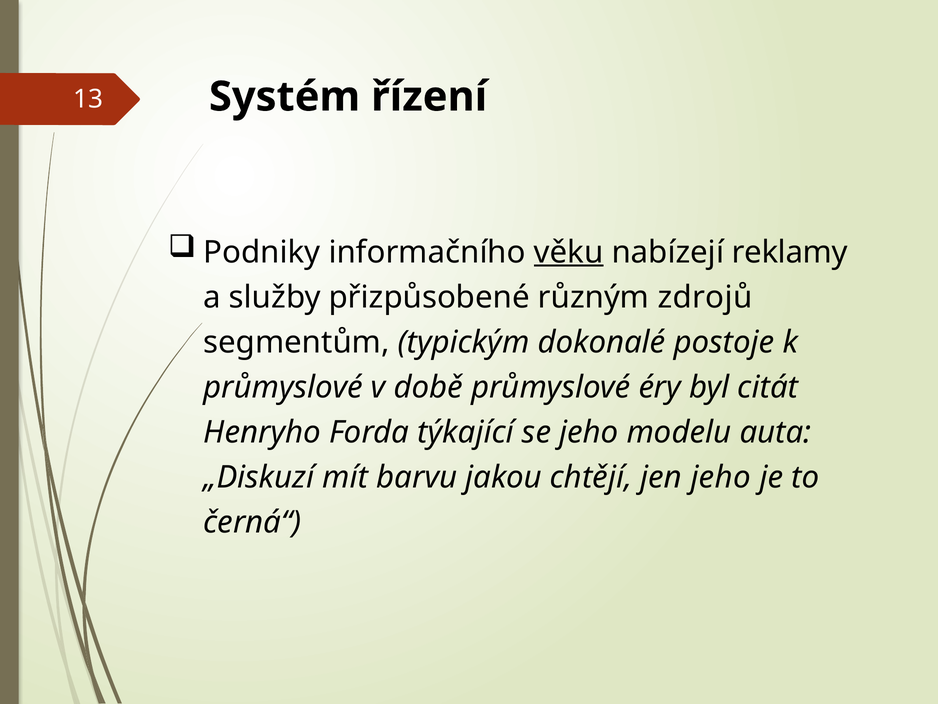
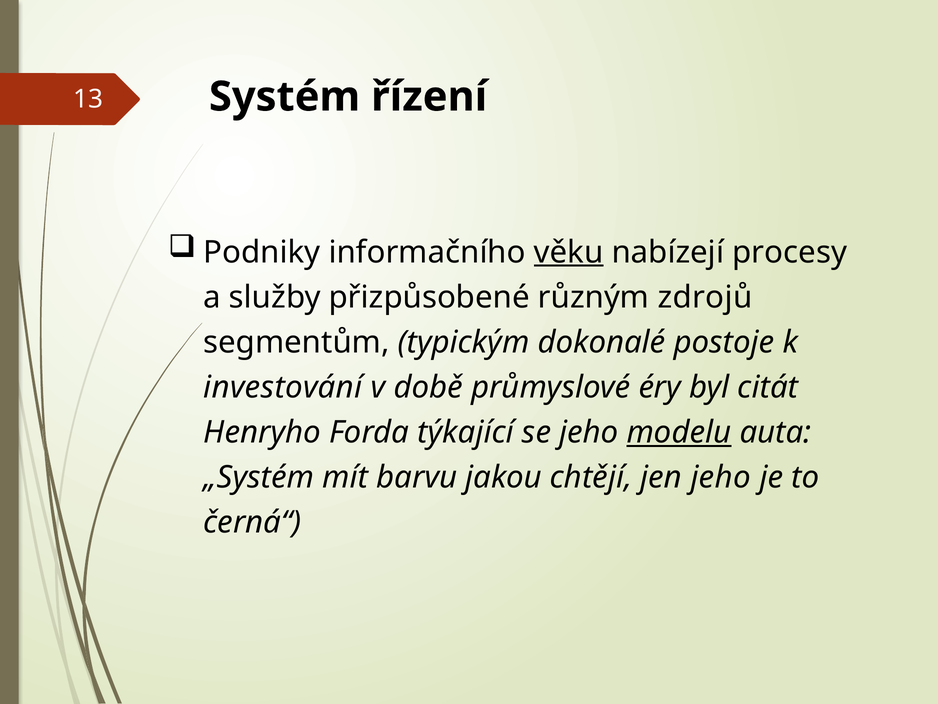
reklamy: reklamy -> procesy
průmyslové at (283, 387): průmyslové -> investování
modelu underline: none -> present
„Diskuzí: „Diskuzí -> „Systém
